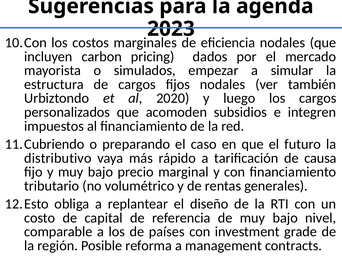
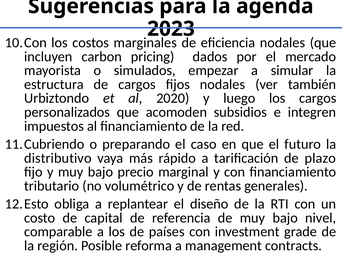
causa: causa -> plazo
